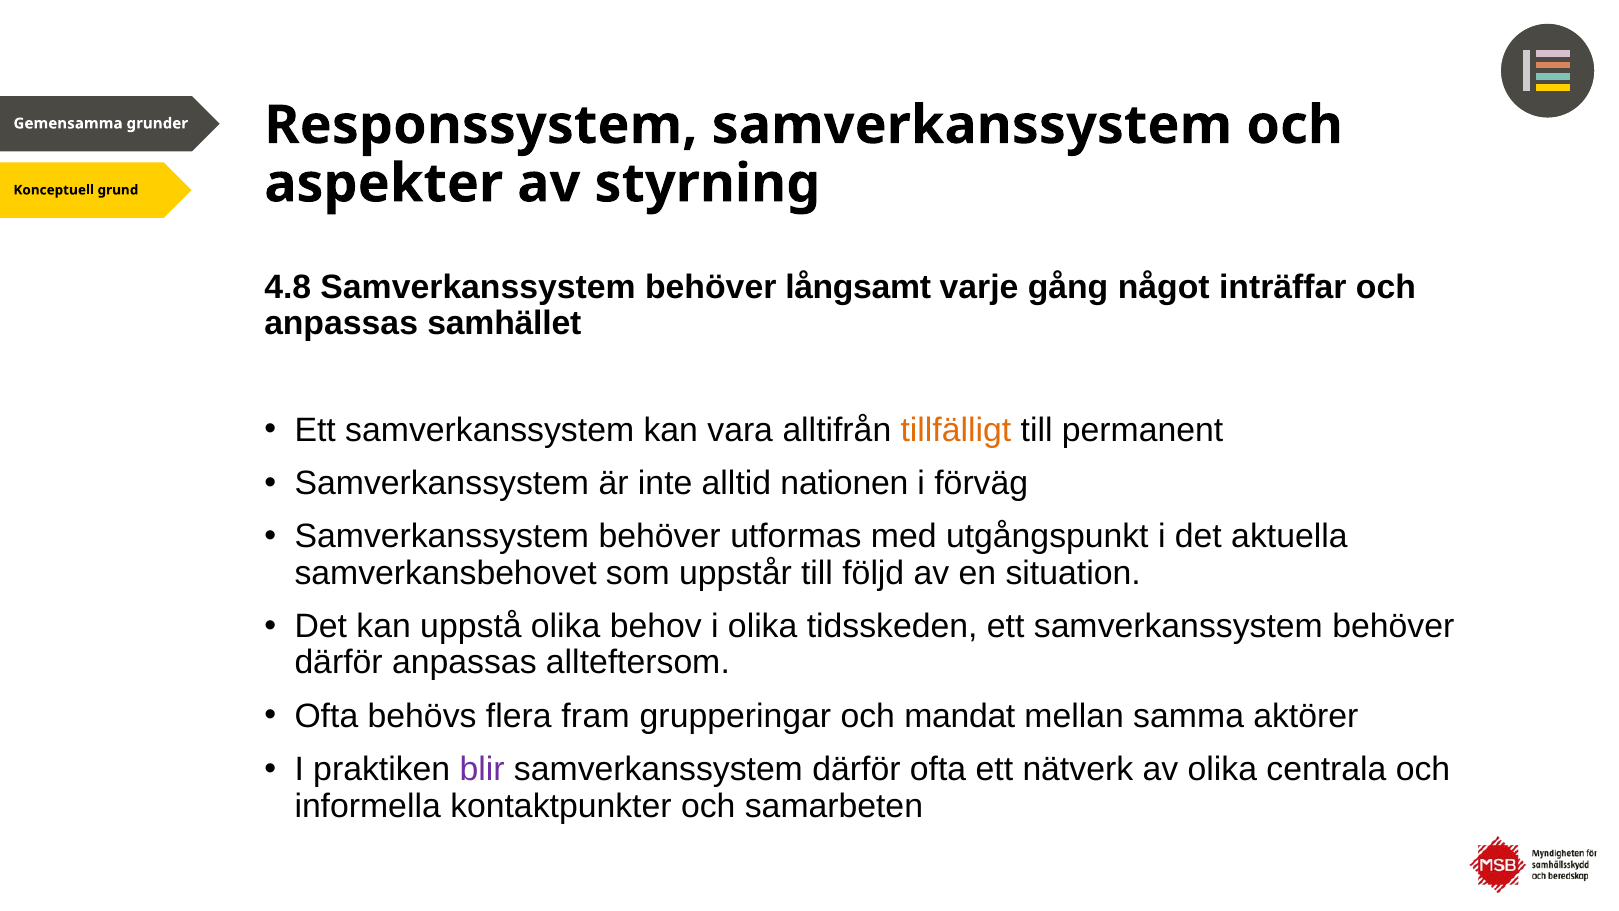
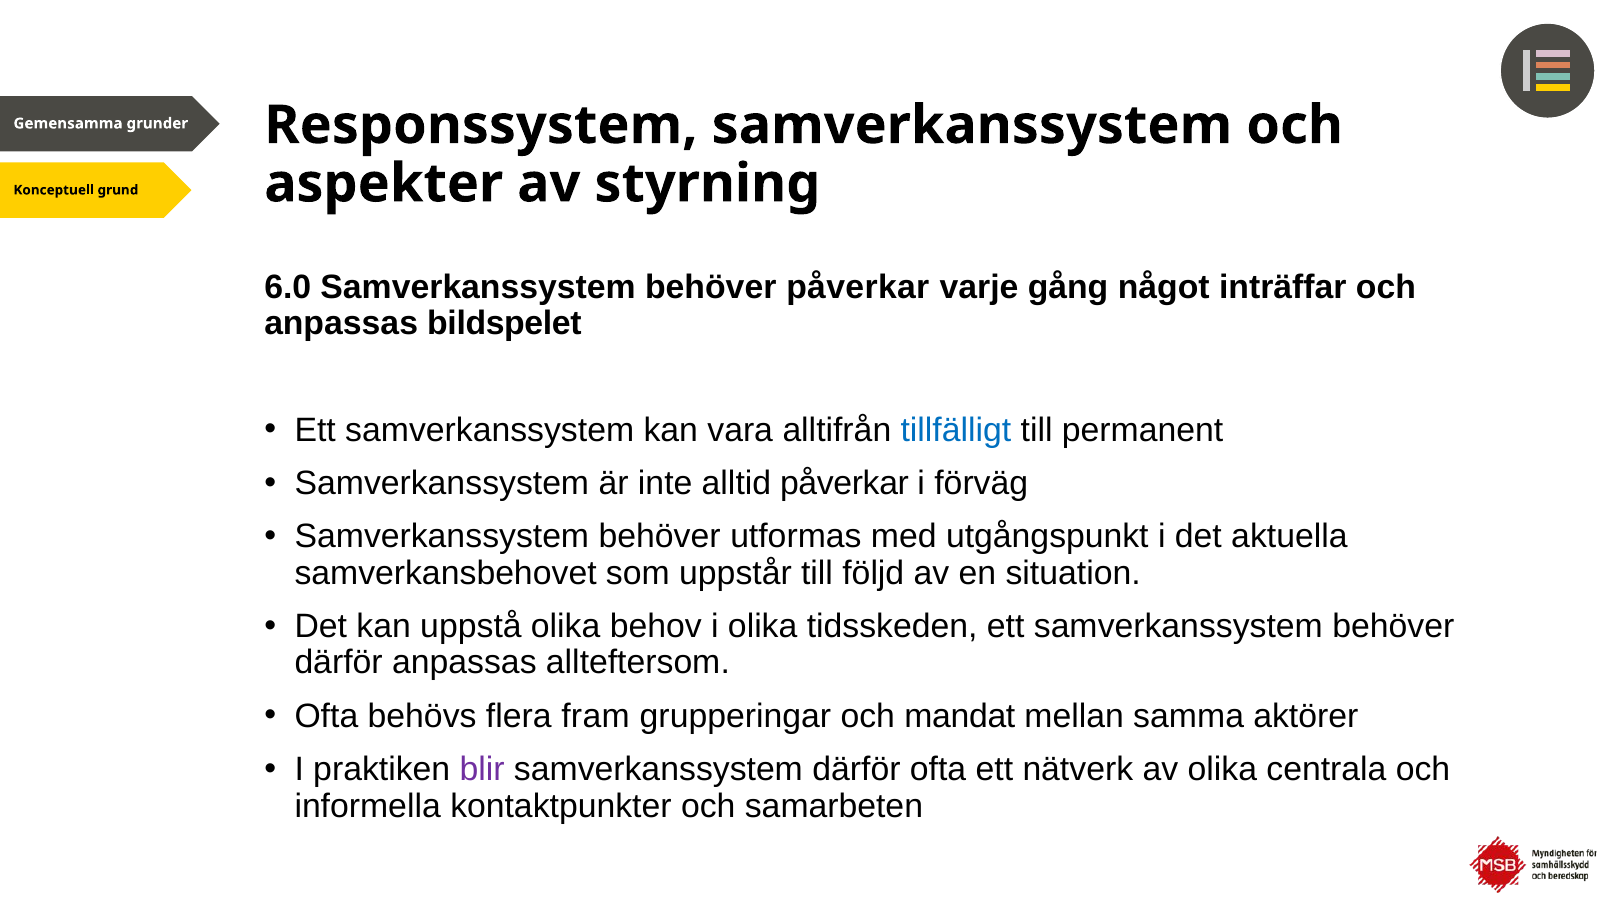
4.8: 4.8 -> 6.0
behöver långsamt: långsamt -> påverkar
samhället: samhället -> bildspelet
tillfälligt colour: orange -> blue
alltid nationen: nationen -> påverkar
